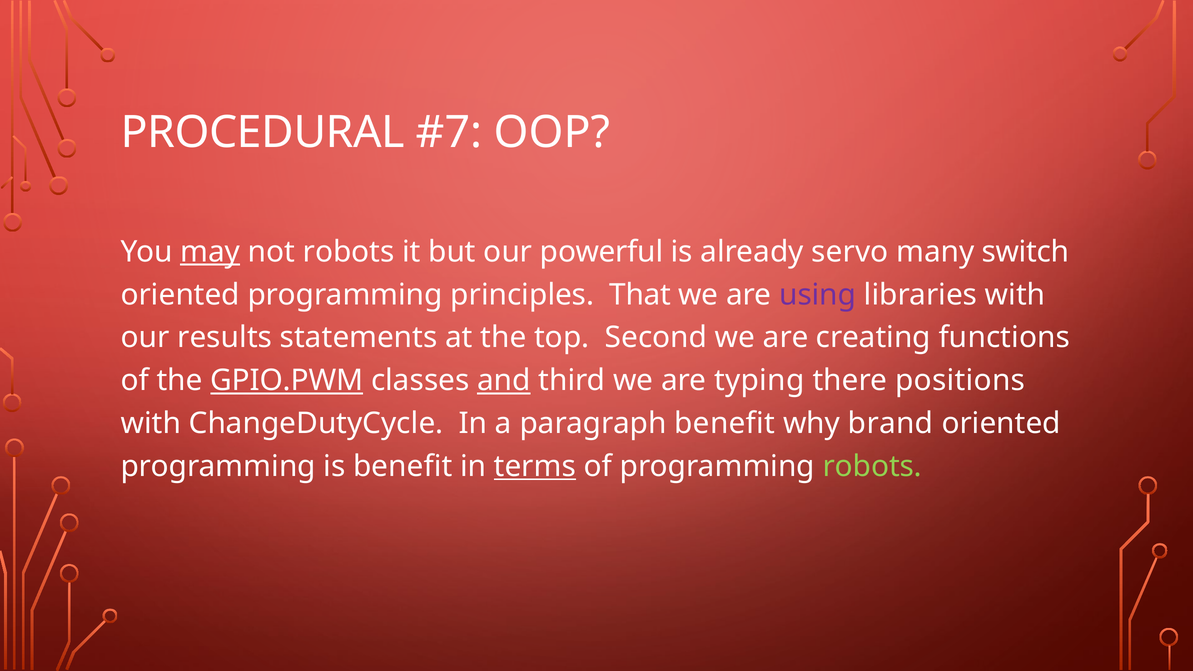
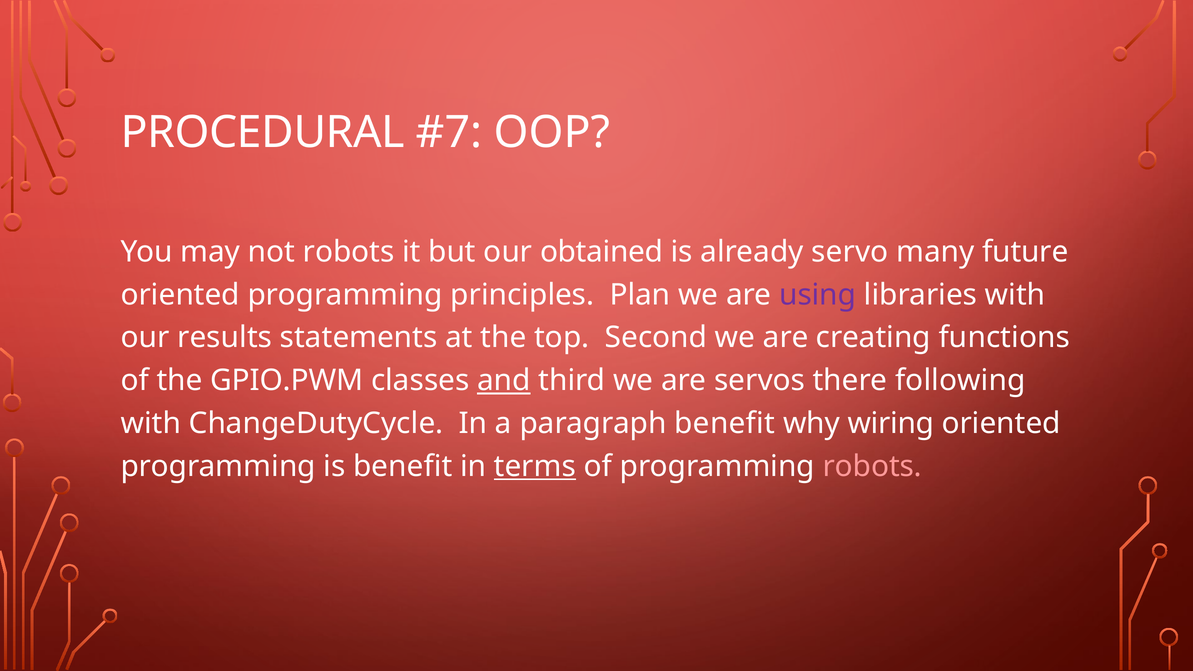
may underline: present -> none
powerful: powerful -> obtained
switch: switch -> future
That: That -> Plan
GPIO.PWM underline: present -> none
typing: typing -> servos
positions: positions -> following
brand: brand -> wiring
robots at (872, 466) colour: light green -> pink
